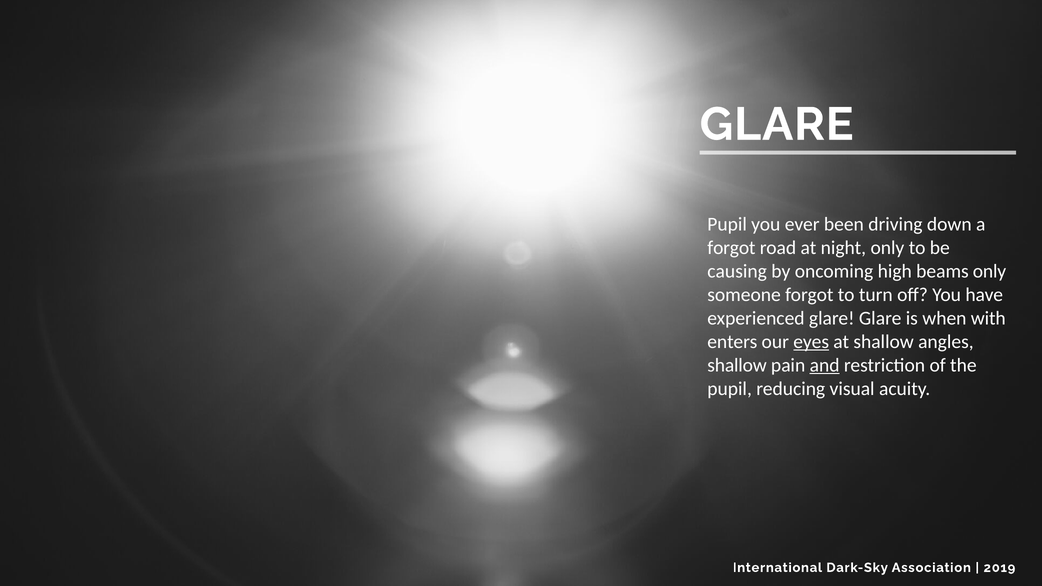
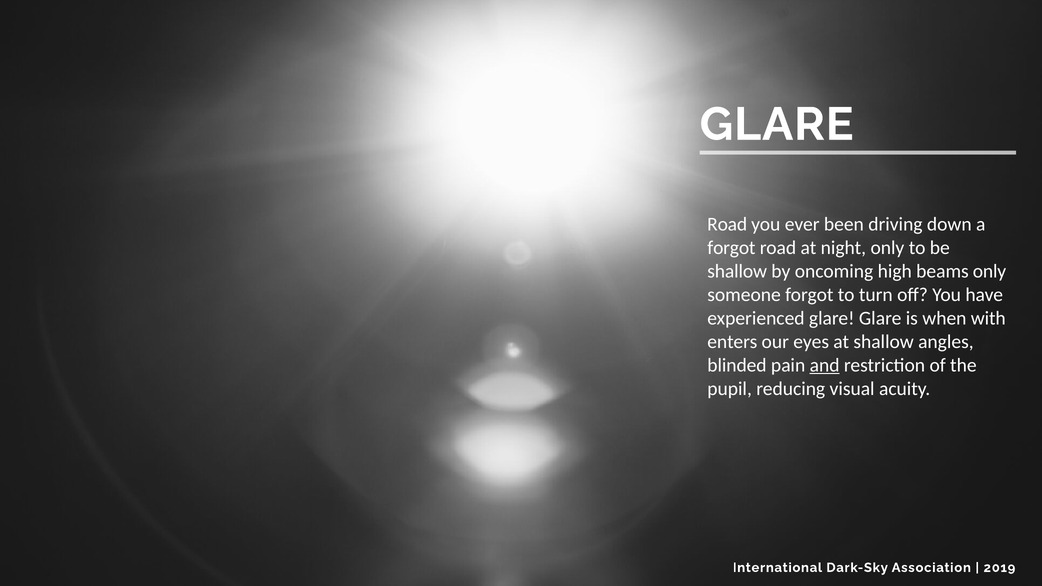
Pupil at (727, 225): Pupil -> Road
causing at (737, 271): causing -> shallow
eyes underline: present -> none
shallow at (737, 365): shallow -> blinded
